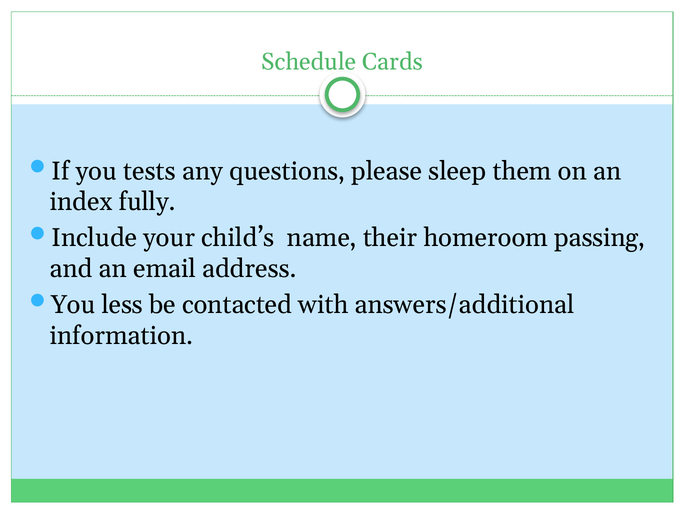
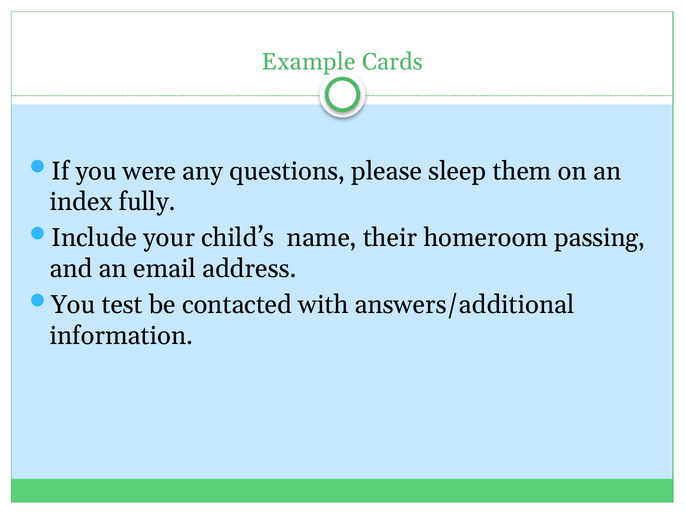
Schedule: Schedule -> Example
tests: tests -> were
less: less -> test
